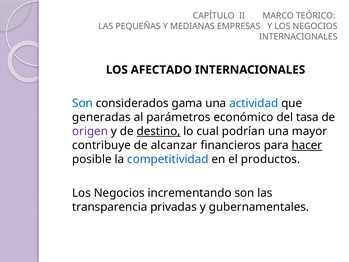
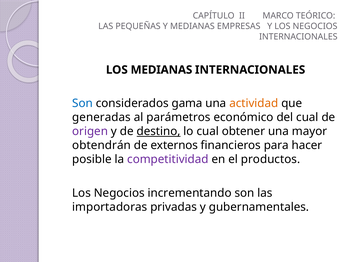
LOS AFECTADO: AFECTADO -> MEDIANAS
actividad colour: blue -> orange
del tasa: tasa -> cual
podrían: podrían -> obtener
contribuye: contribuye -> obtendrán
alcanzar: alcanzar -> externos
hacer underline: present -> none
competitividad colour: blue -> purple
transparencia: transparencia -> importadoras
